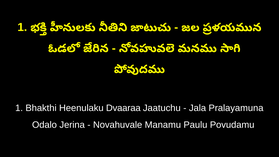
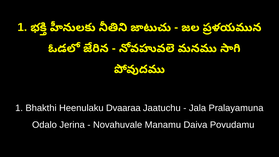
Paulu: Paulu -> Daiva
